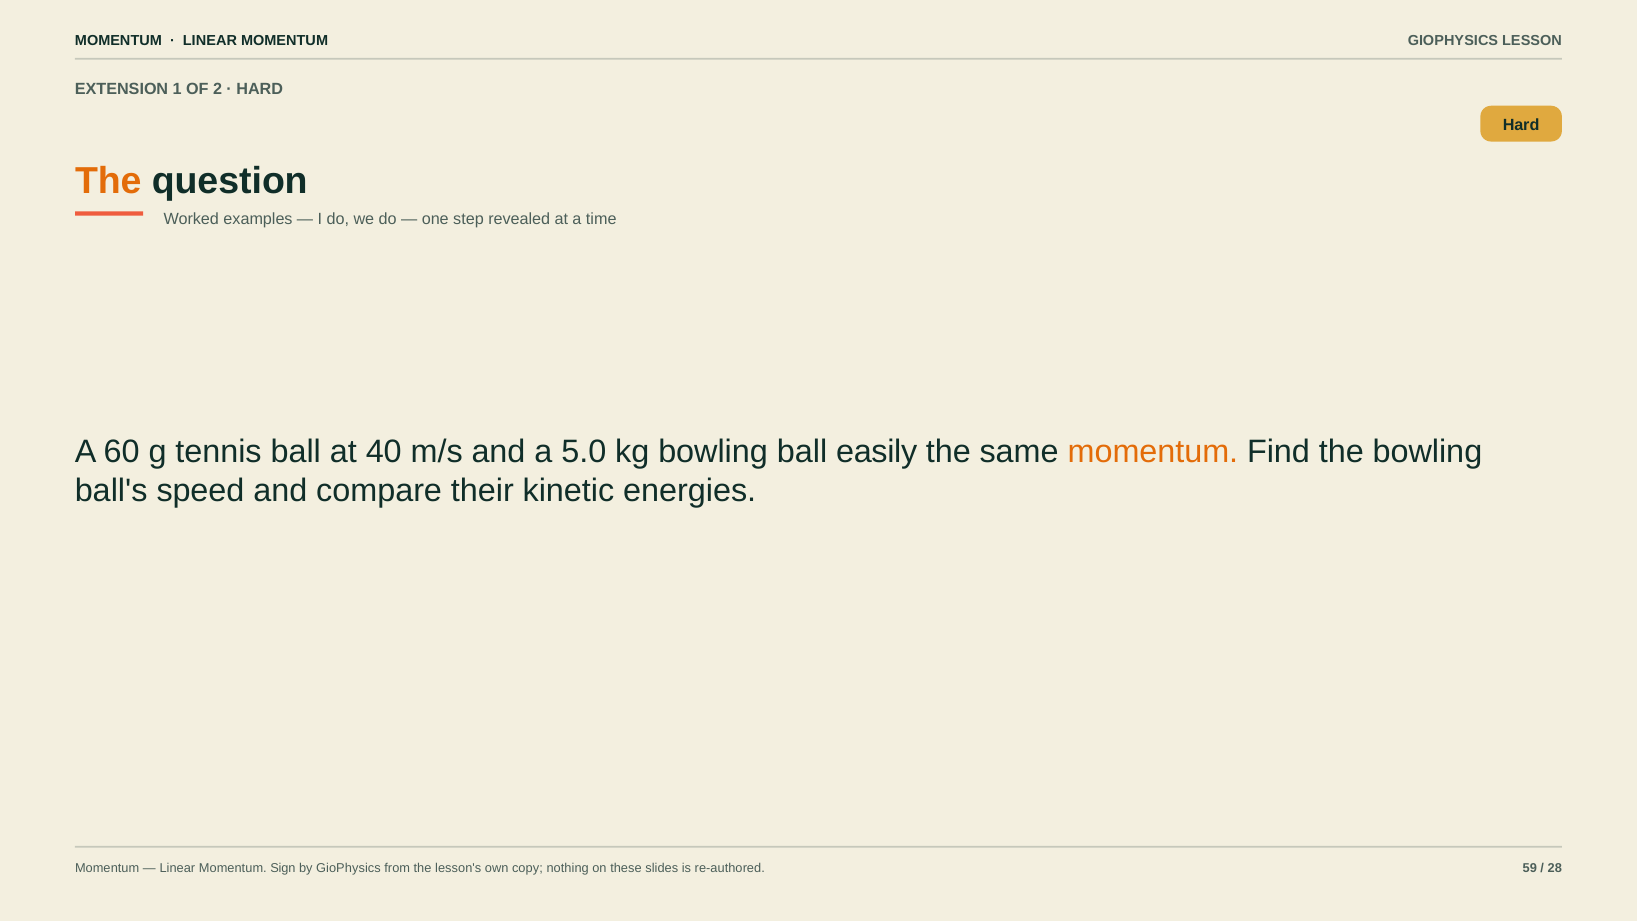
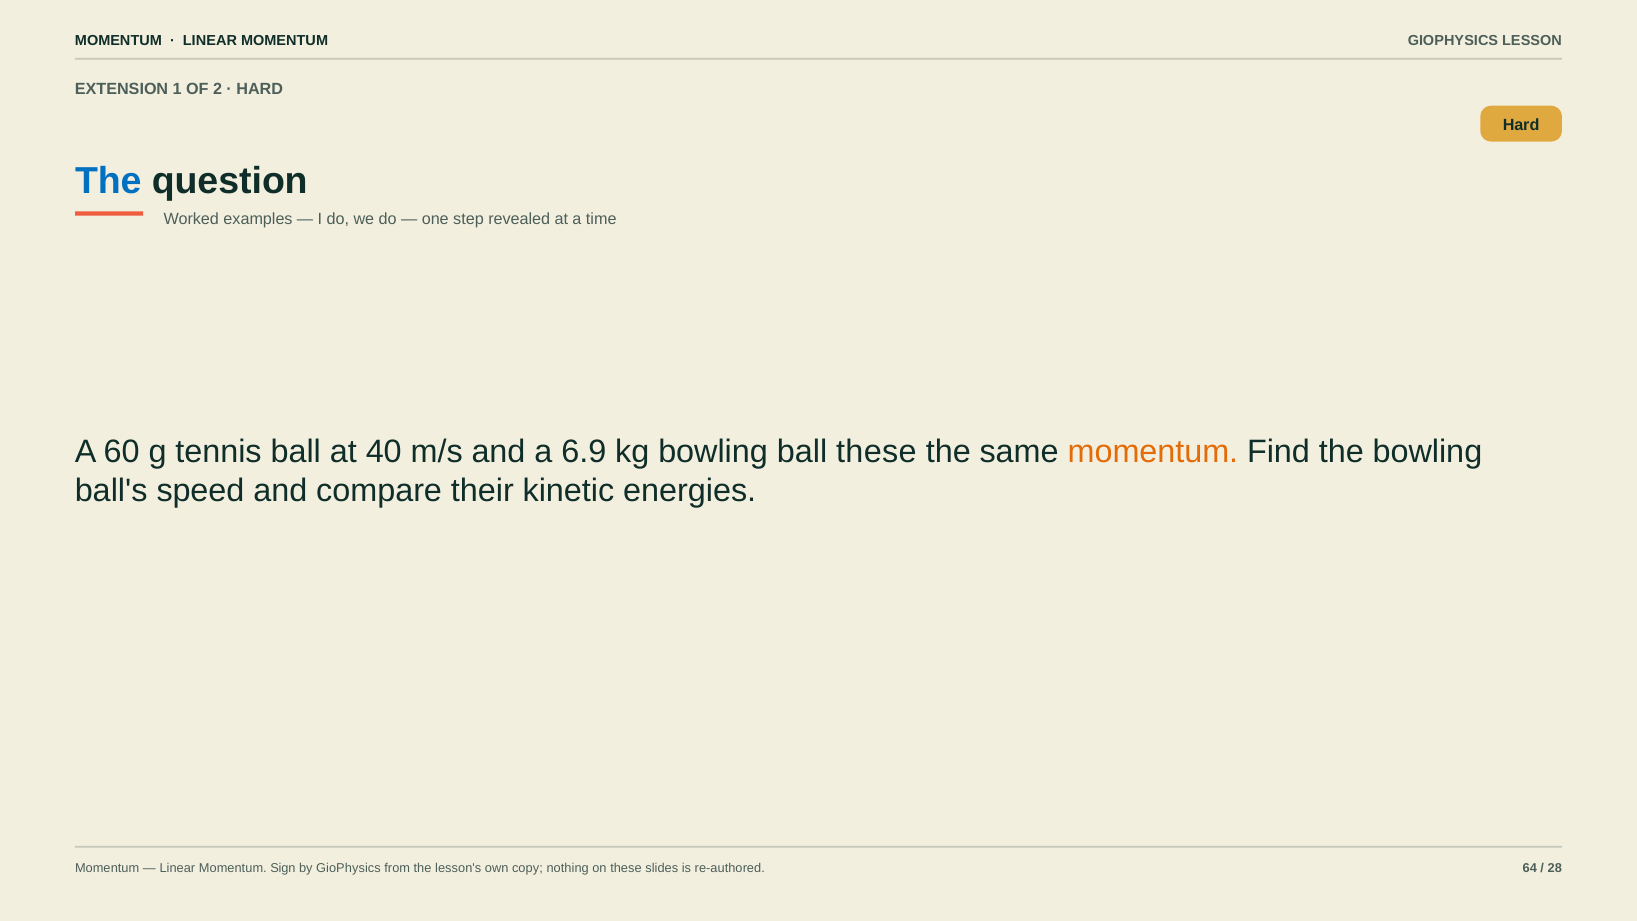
The at (108, 181) colour: orange -> blue
5.0: 5.0 -> 6.9
ball easily: easily -> these
59: 59 -> 64
